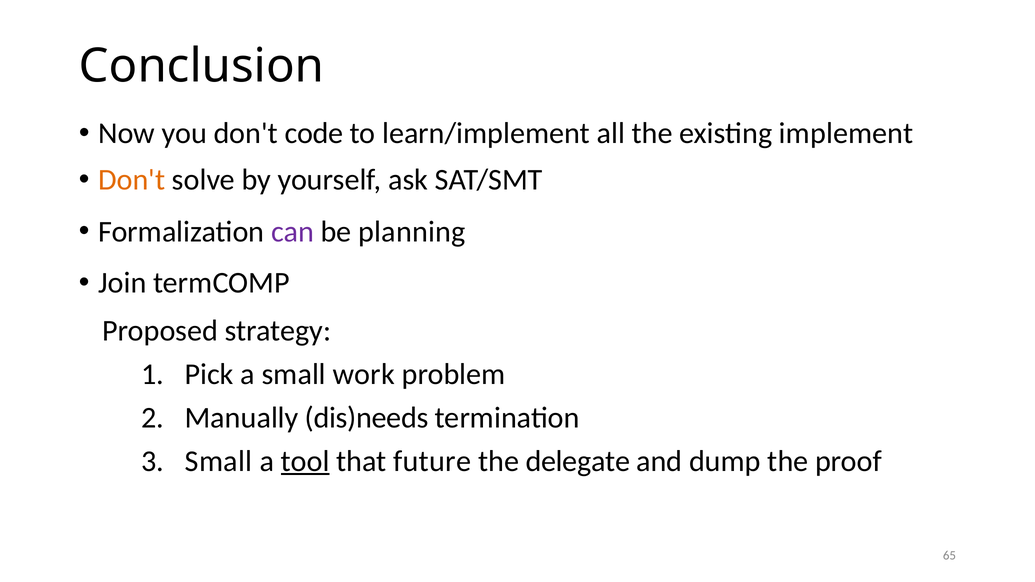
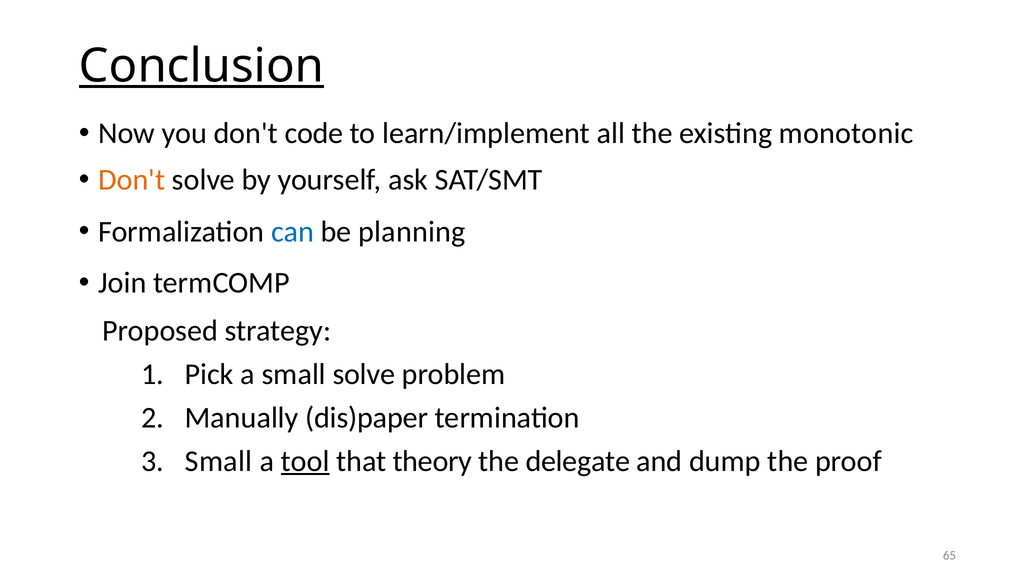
Conclusion underline: none -> present
implement: implement -> monotonic
can colour: purple -> blue
small work: work -> solve
dis)needs: dis)needs -> dis)paper
future: future -> theory
